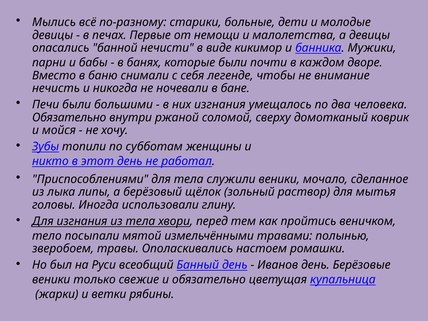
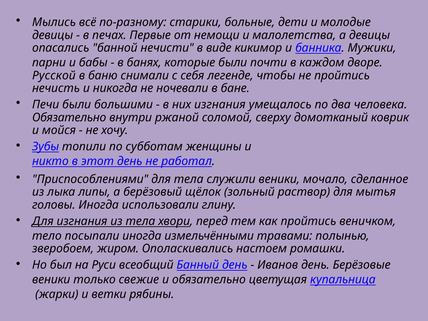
Вместо: Вместо -> Русской
не внимание: внимание -> пройтись
посыпали мятой: мятой -> иногда
травы: травы -> жиром
